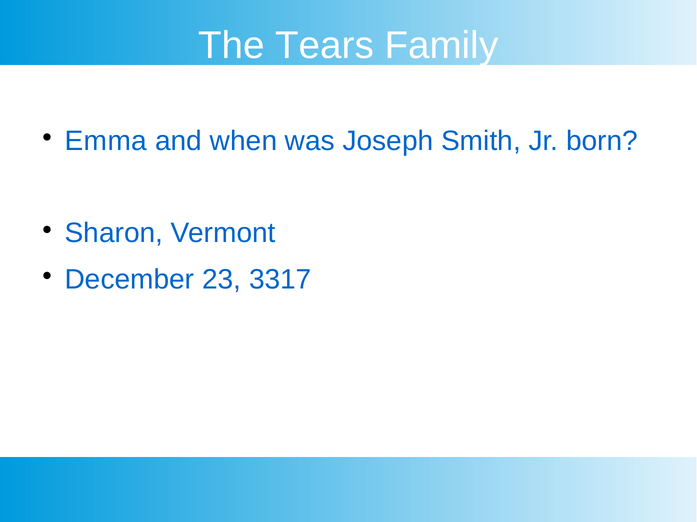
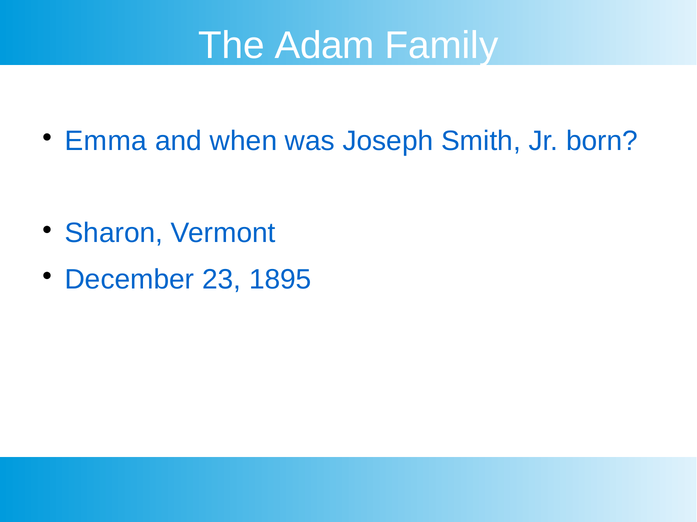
Tears: Tears -> Adam
3317: 3317 -> 1895
